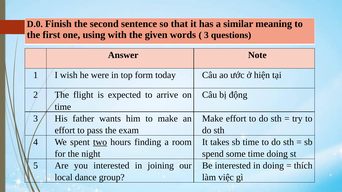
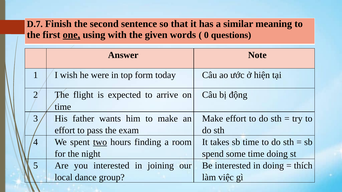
D.0: D.0 -> D.7
one underline: none -> present
3 at (206, 35): 3 -> 0
